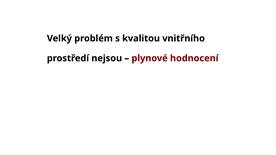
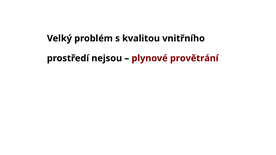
hodnocení: hodnocení -> provětrání
